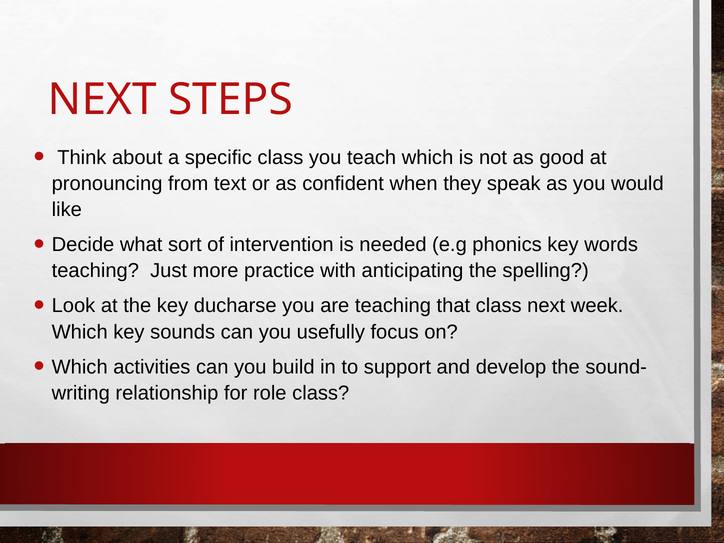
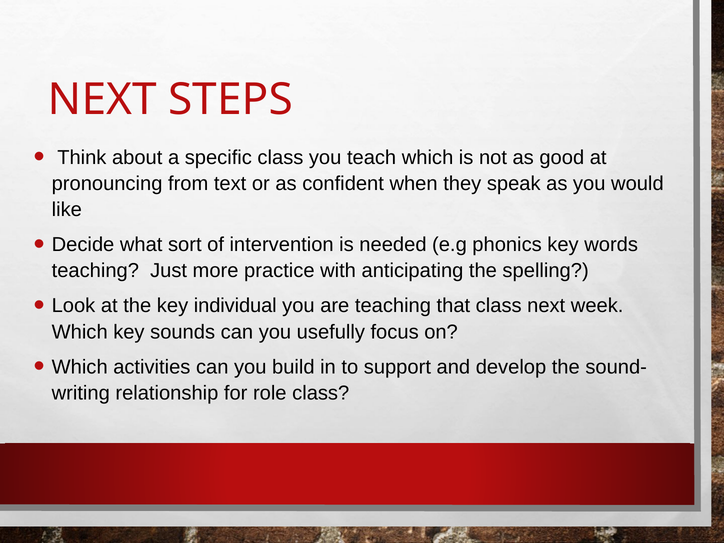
ducharse: ducharse -> individual
